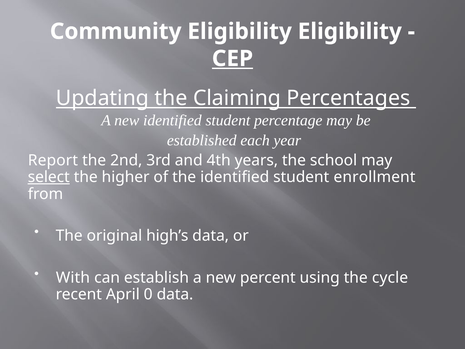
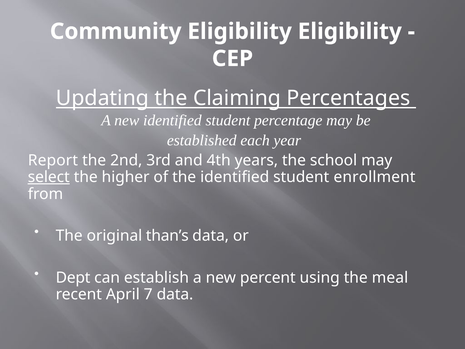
CEP underline: present -> none
high’s: high’s -> than’s
With: With -> Dept
cycle: cycle -> meal
0: 0 -> 7
